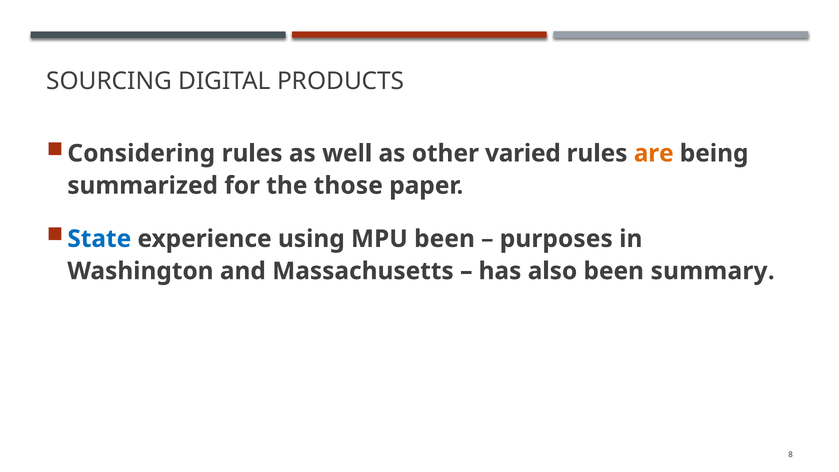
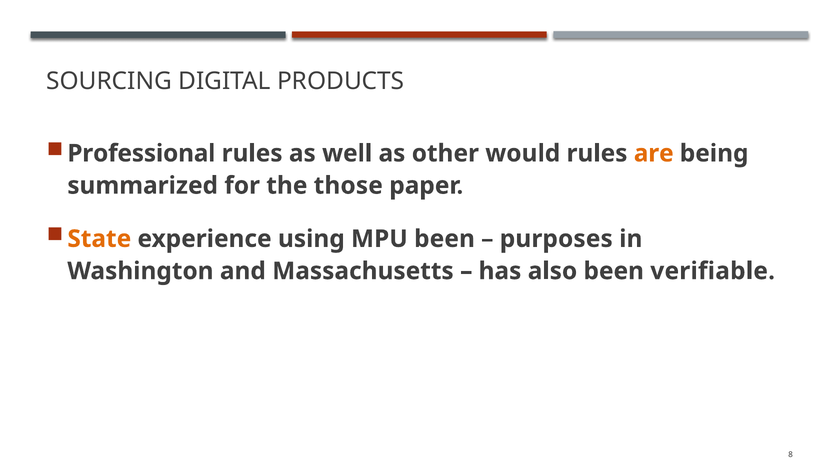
Considering: Considering -> Professional
varied: varied -> would
State colour: blue -> orange
summary: summary -> verifiable
